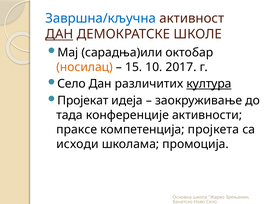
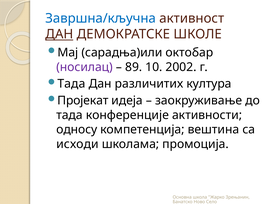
носилац colour: orange -> purple
15: 15 -> 89
2017: 2017 -> 2002
Село at (72, 84): Село -> Тада
култура underline: present -> none
праксе: праксе -> односу
пројкета: пројкета -> вештина
